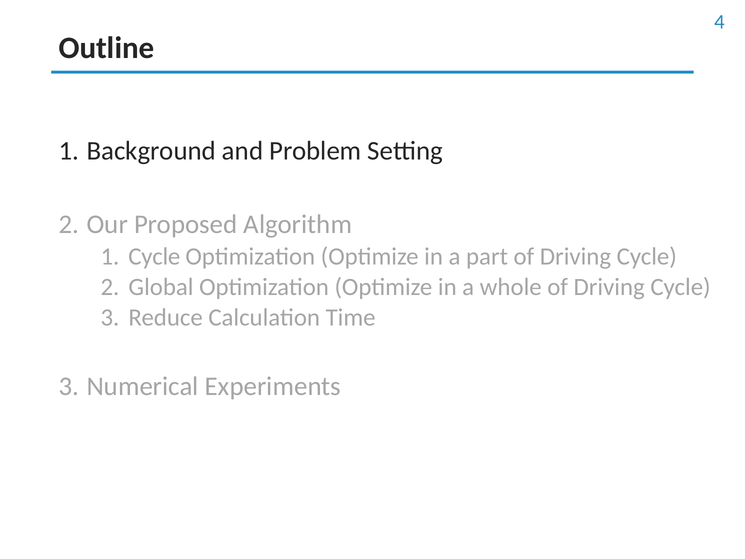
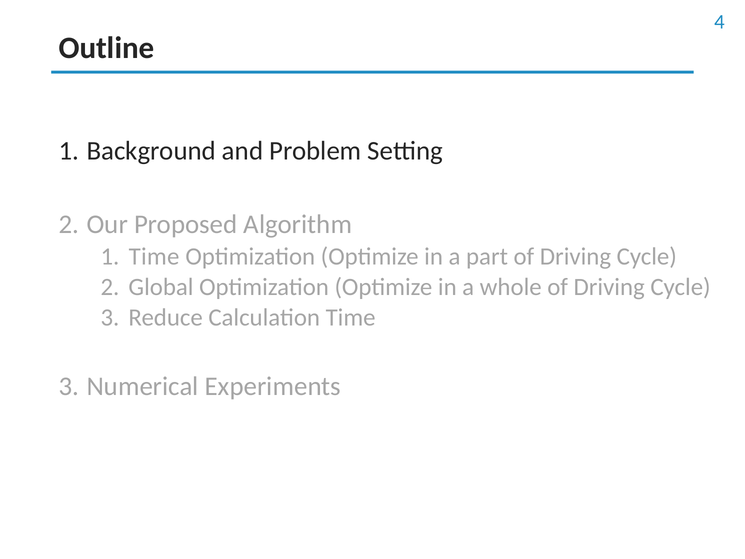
Cycle at (154, 256): Cycle -> Time
